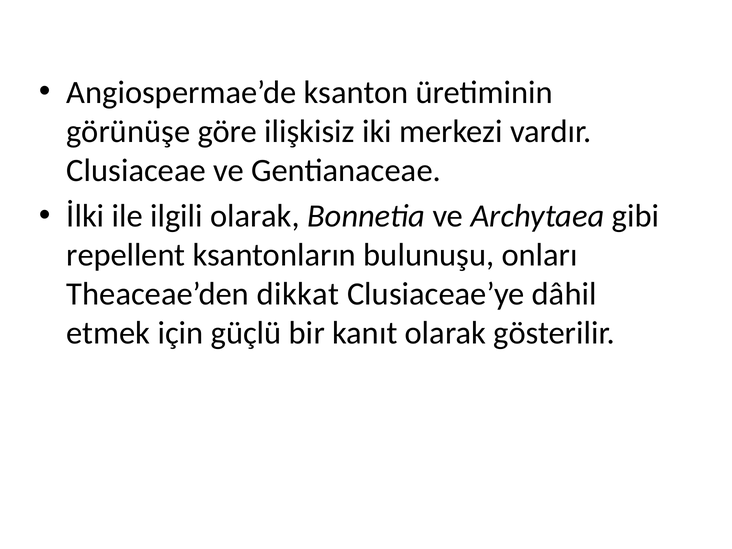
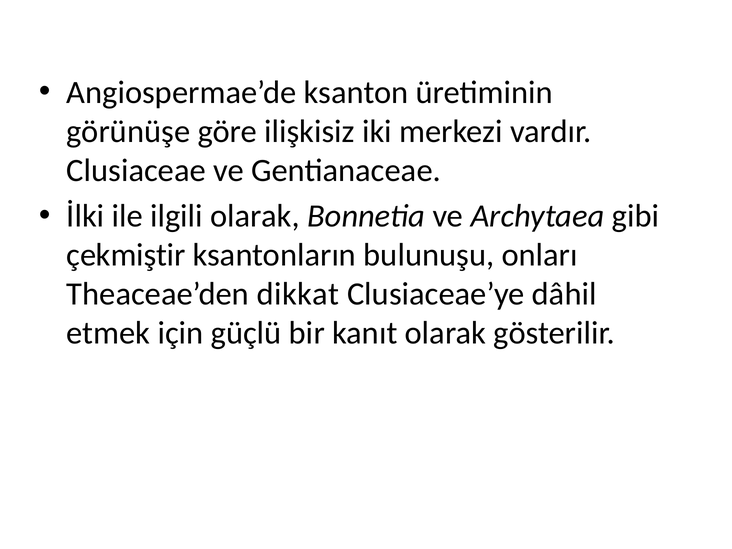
repellent: repellent -> çekmiştir
